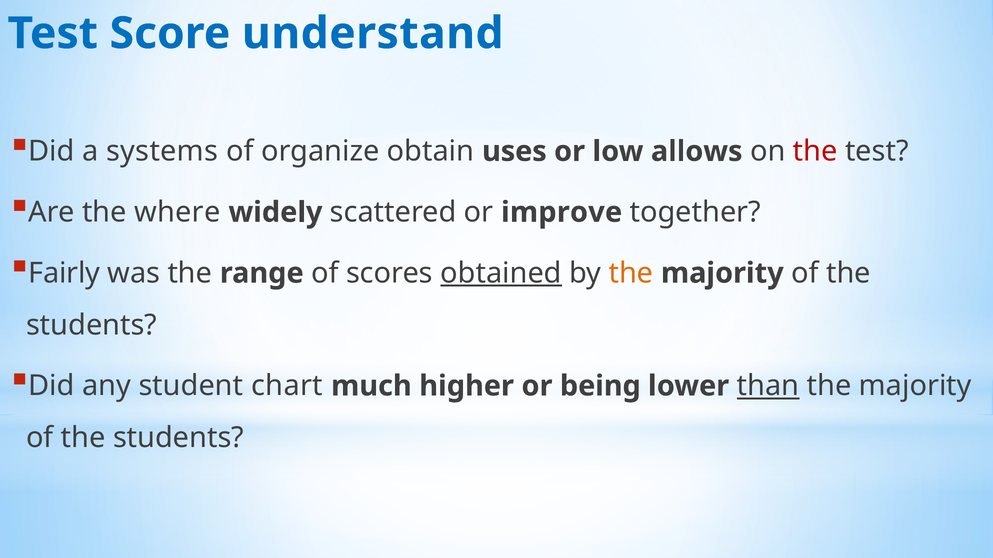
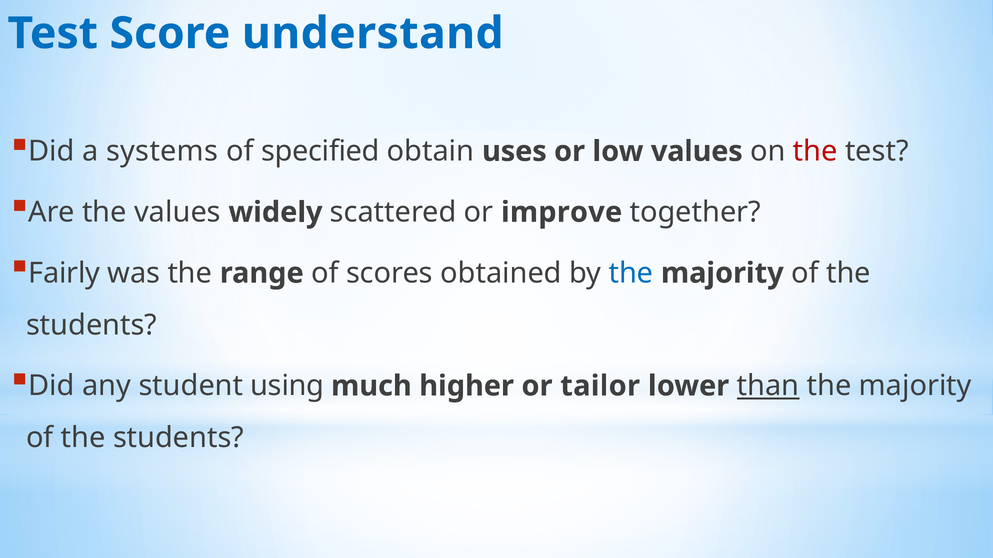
organize: organize -> specified
low allows: allows -> values
the where: where -> values
obtained underline: present -> none
the at (631, 273) colour: orange -> blue
chart: chart -> using
being: being -> tailor
